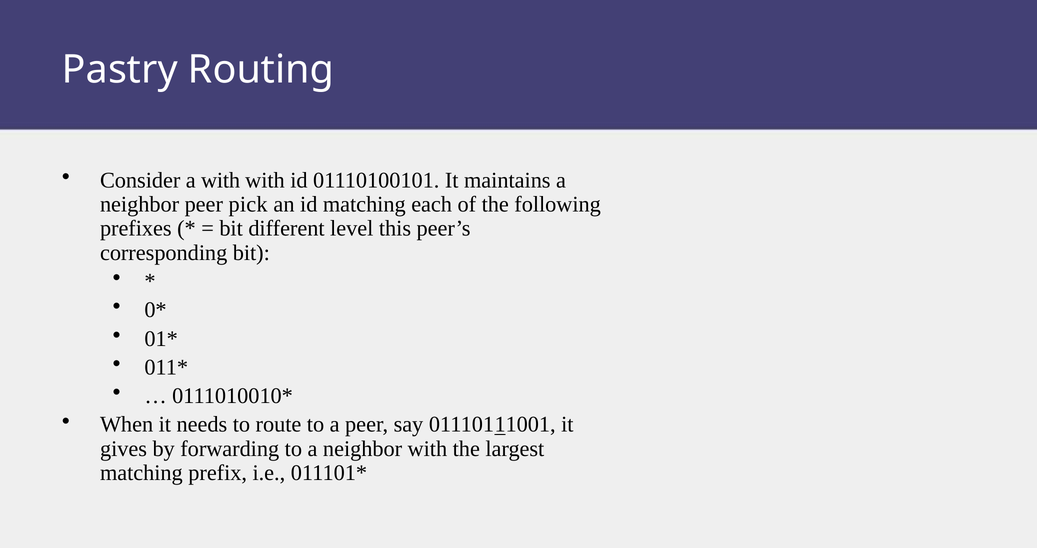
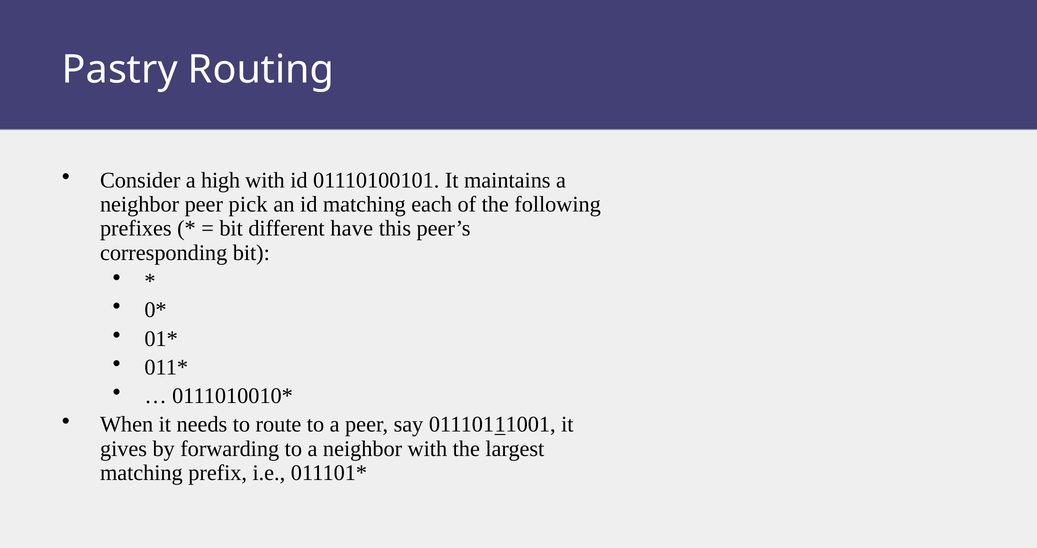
a with: with -> high
level: level -> have
